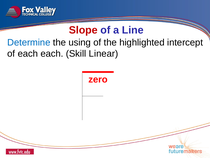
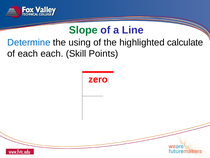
Slope colour: red -> green
intercept: intercept -> calculate
Linear: Linear -> Points
